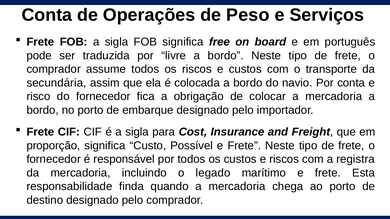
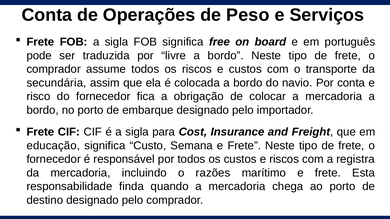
proporção: proporção -> educação
Possível: Possível -> Semana
legado: legado -> razões
